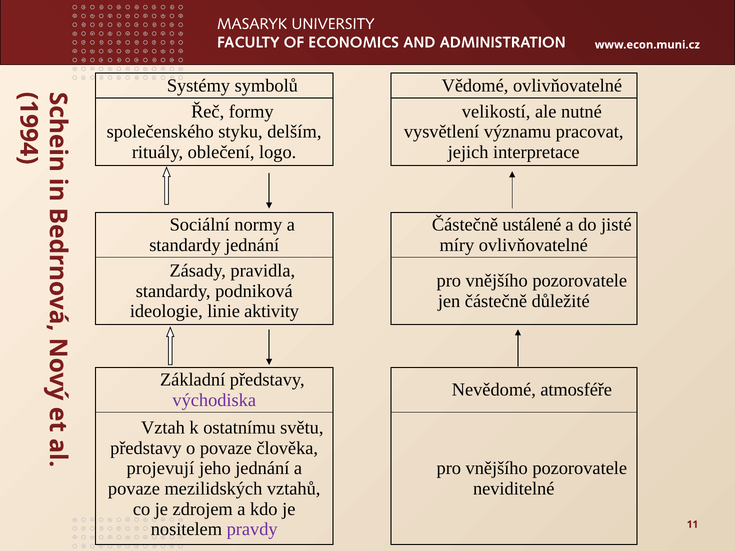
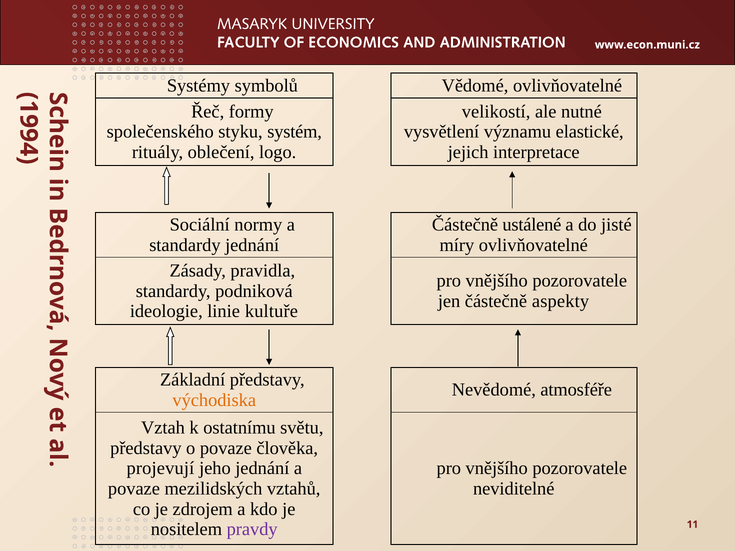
delším: delším -> systém
pracovat: pracovat -> elastické
důležité: důležité -> aspekty
aktivity: aktivity -> kultuře
východiska colour: purple -> orange
